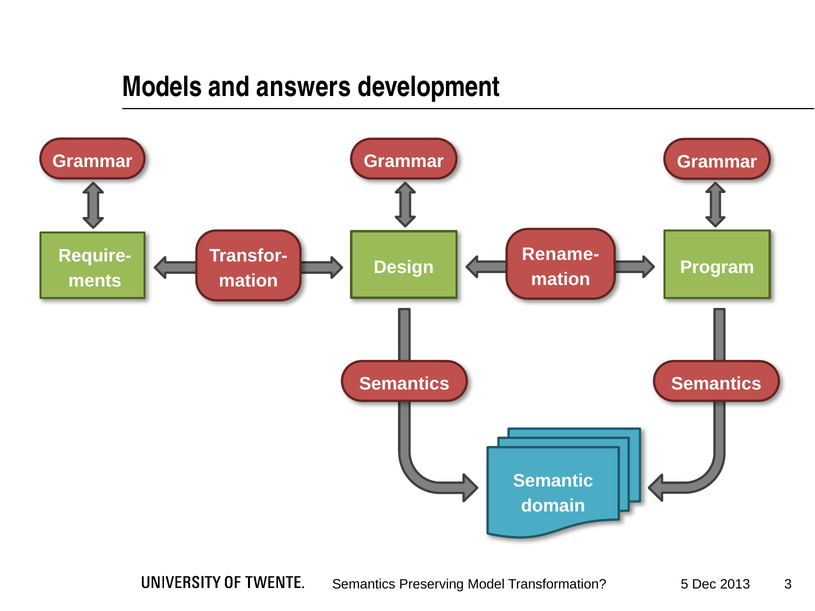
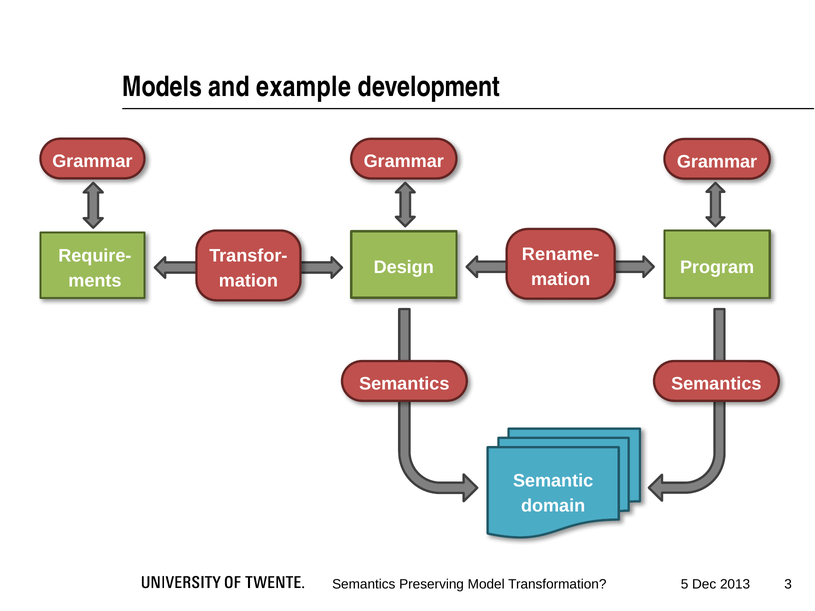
answers: answers -> example
